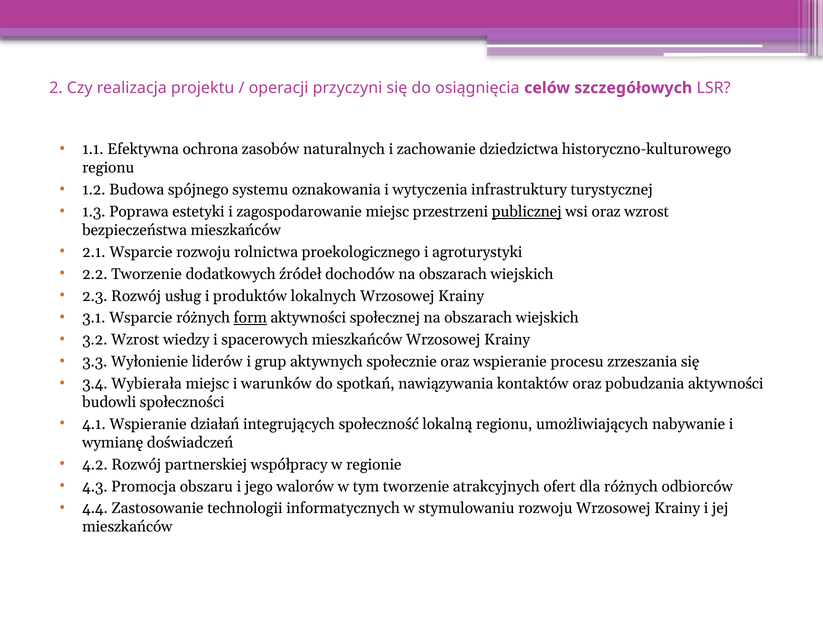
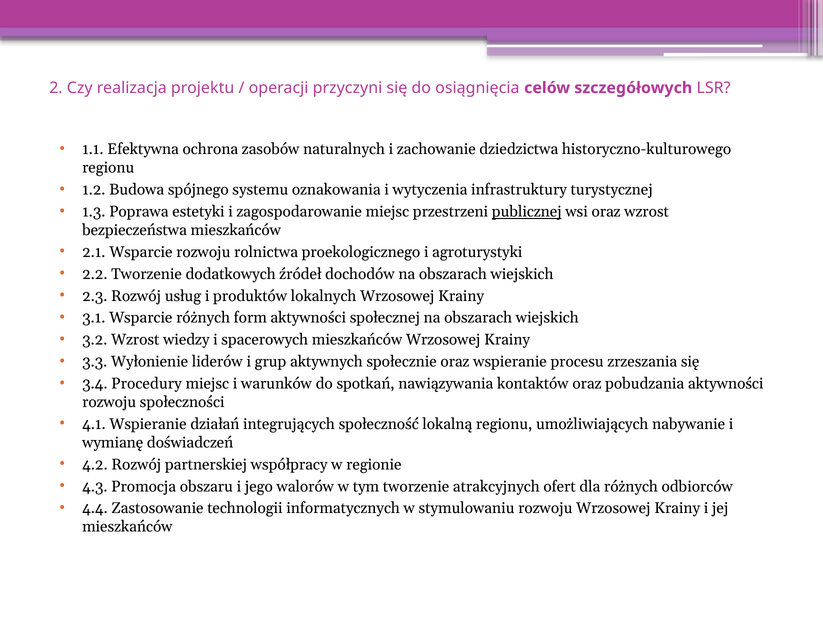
form underline: present -> none
Wybierała: Wybierała -> Procedury
budowli at (109, 402): budowli -> rozwoju
